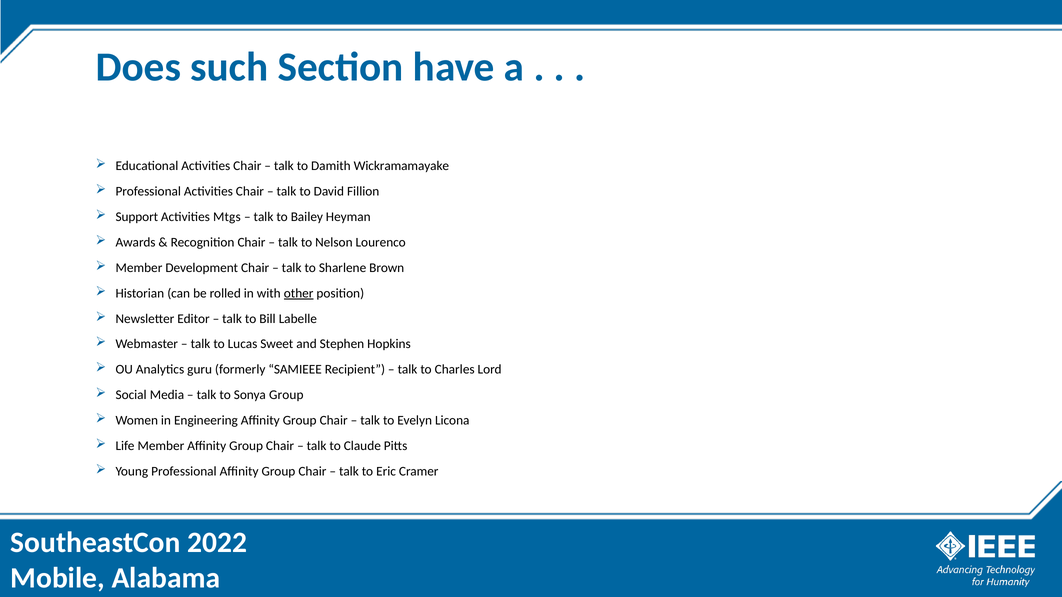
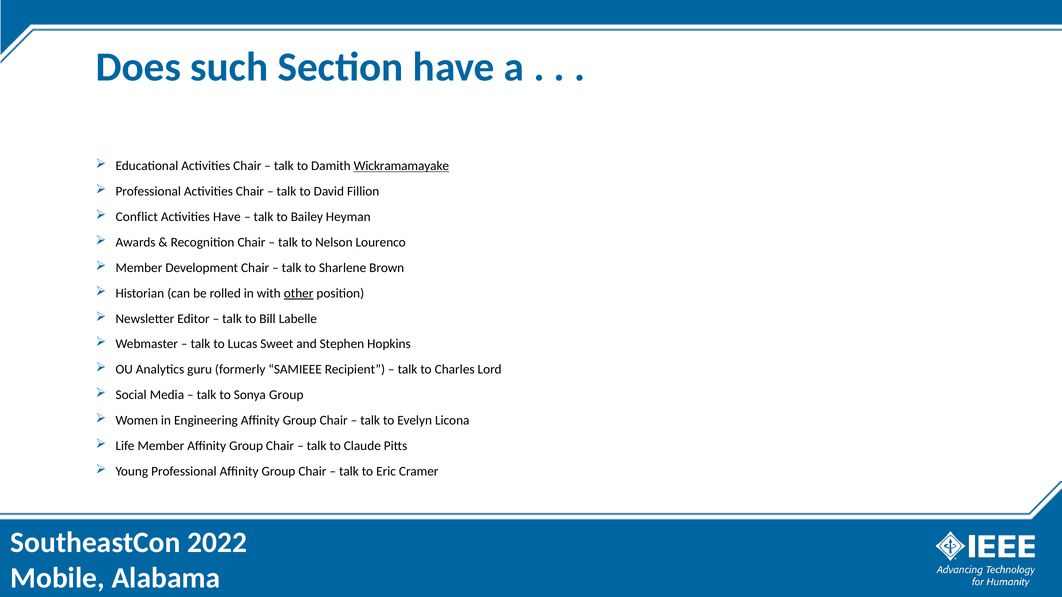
Wickramamayake underline: none -> present
Support: Support -> Conflict
Activities Mtgs: Mtgs -> Have
